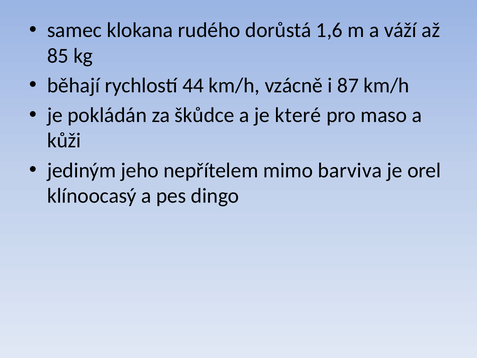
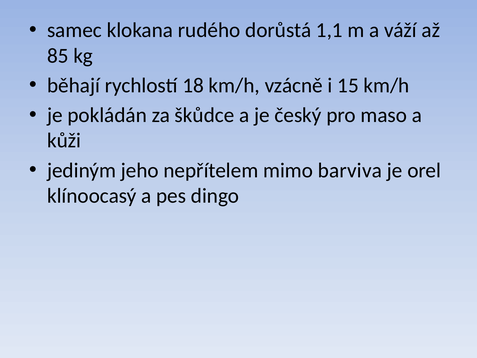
1,6: 1,6 -> 1,1
44: 44 -> 18
87: 87 -> 15
které: které -> český
